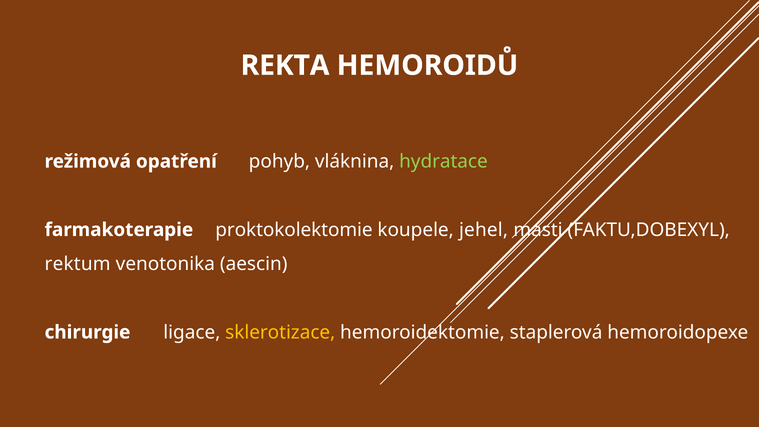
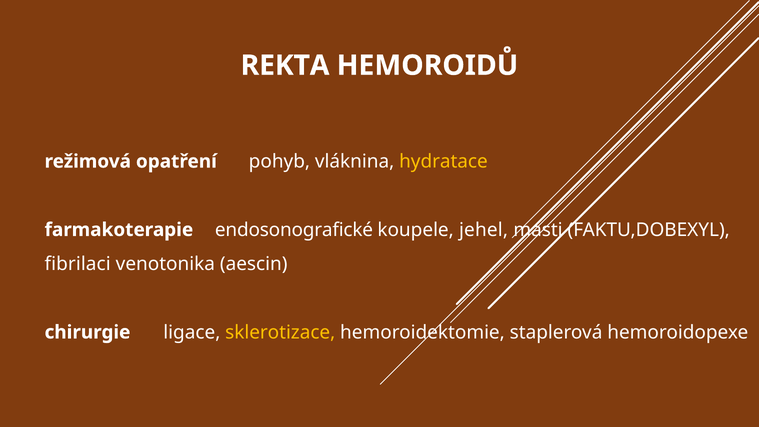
hydratace colour: light green -> yellow
proktokolektomie: proktokolektomie -> endosonografické
rektum: rektum -> fibrilaci
